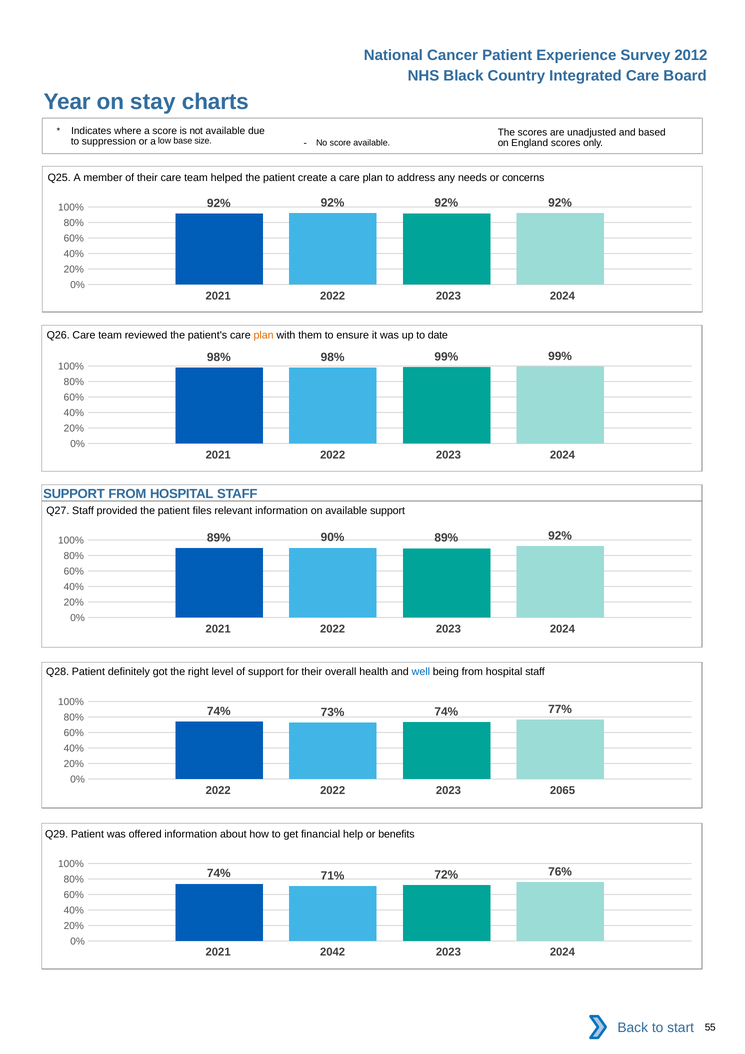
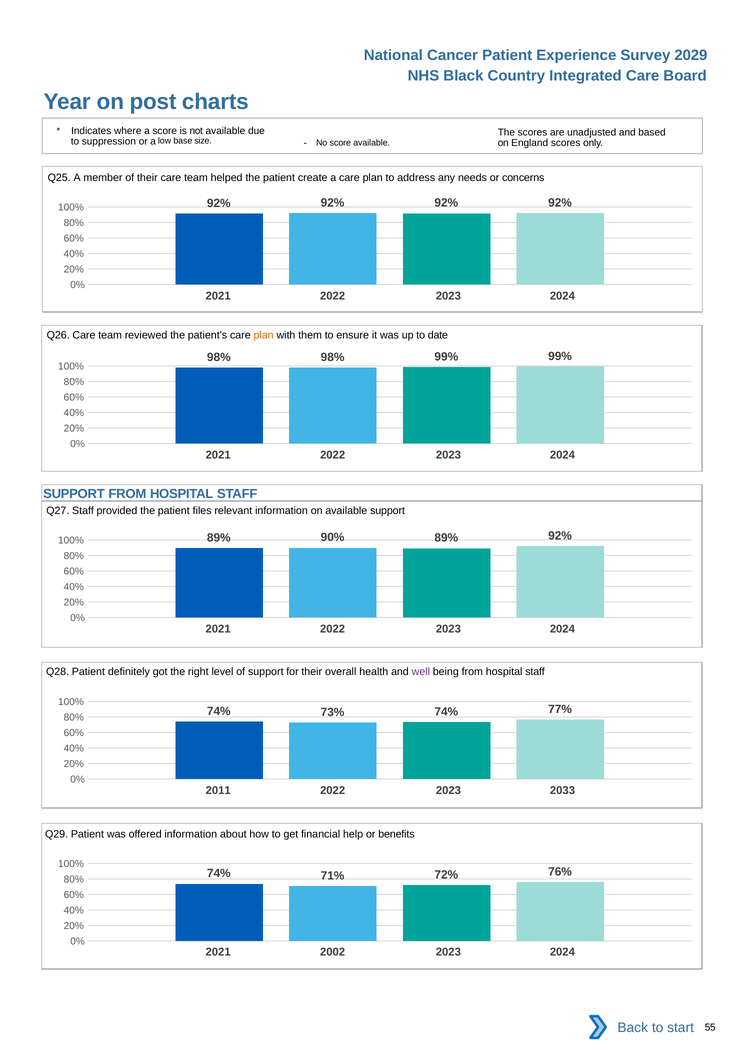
2012: 2012 -> 2029
stay: stay -> post
well colour: blue -> purple
2022 at (218, 791): 2022 -> 2011
2065: 2065 -> 2033
2042: 2042 -> 2002
